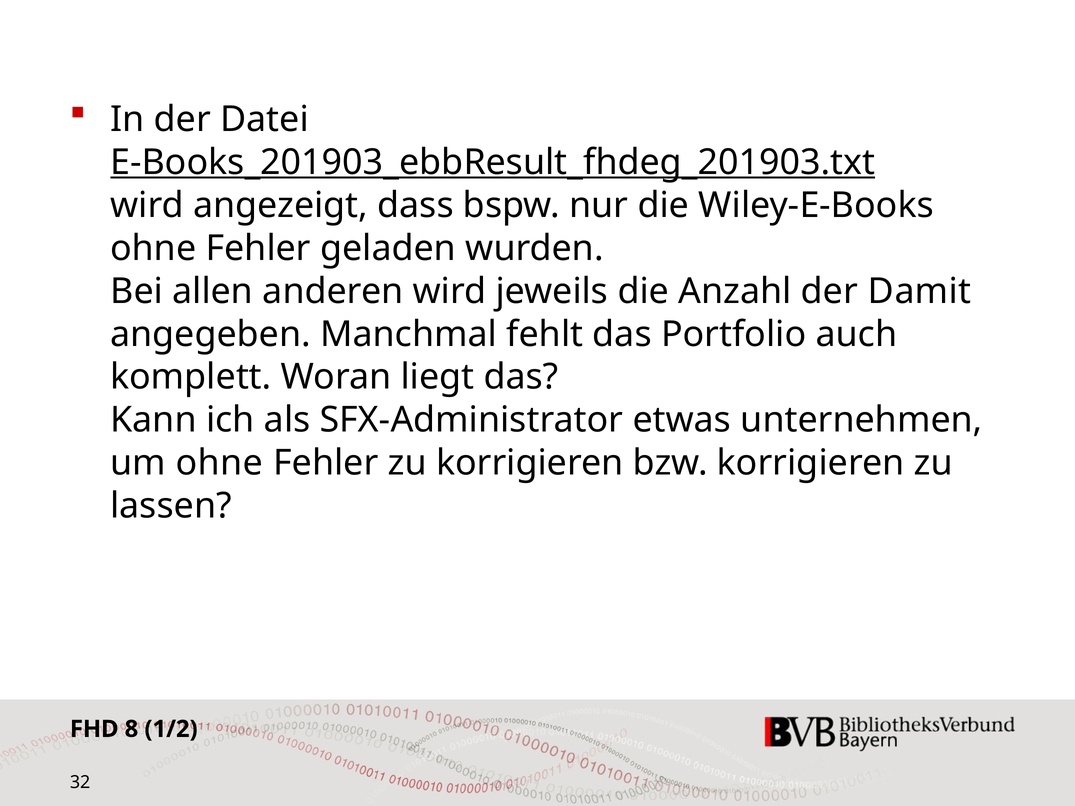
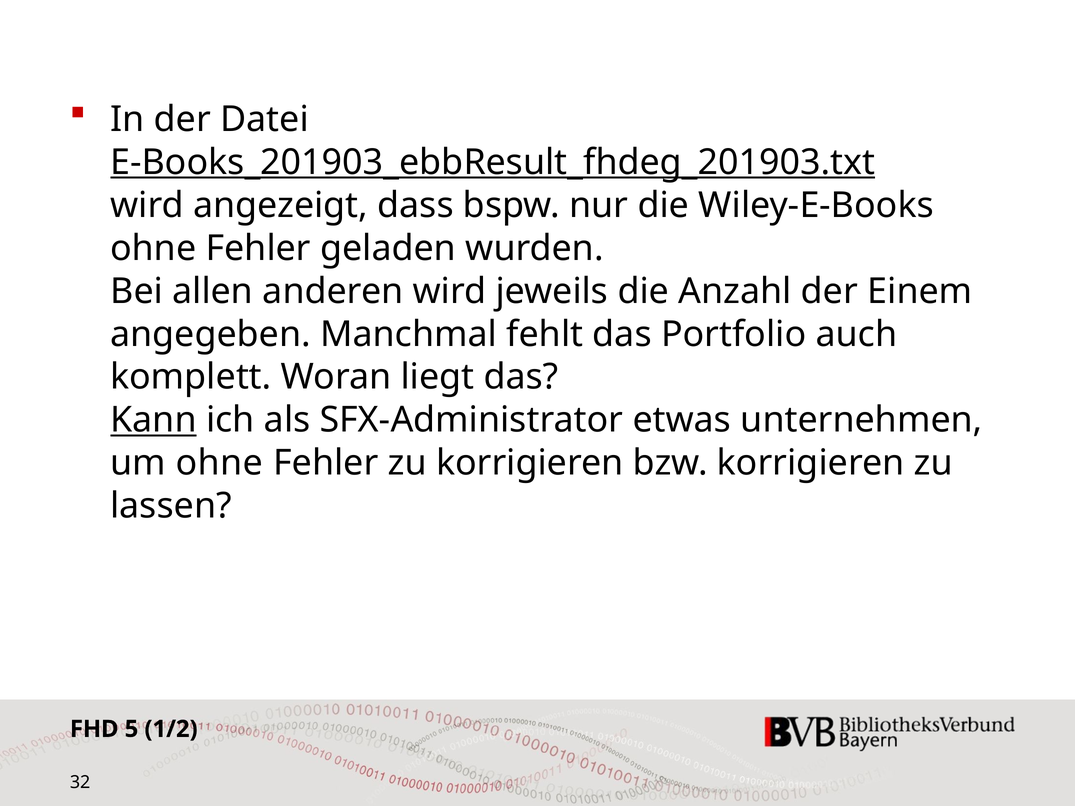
Damit: Damit -> Einem
Kann underline: none -> present
8: 8 -> 5
